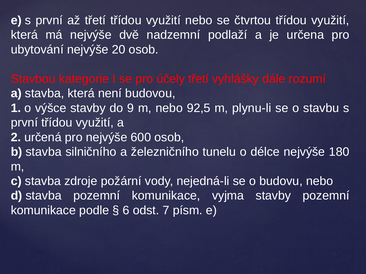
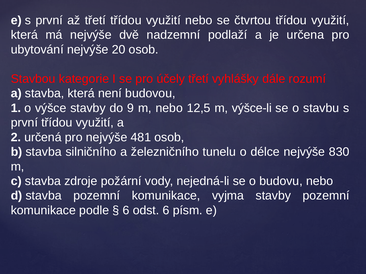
92,5: 92,5 -> 12,5
plynu-li: plynu-li -> výšce-li
600: 600 -> 481
180: 180 -> 830
odst 7: 7 -> 6
